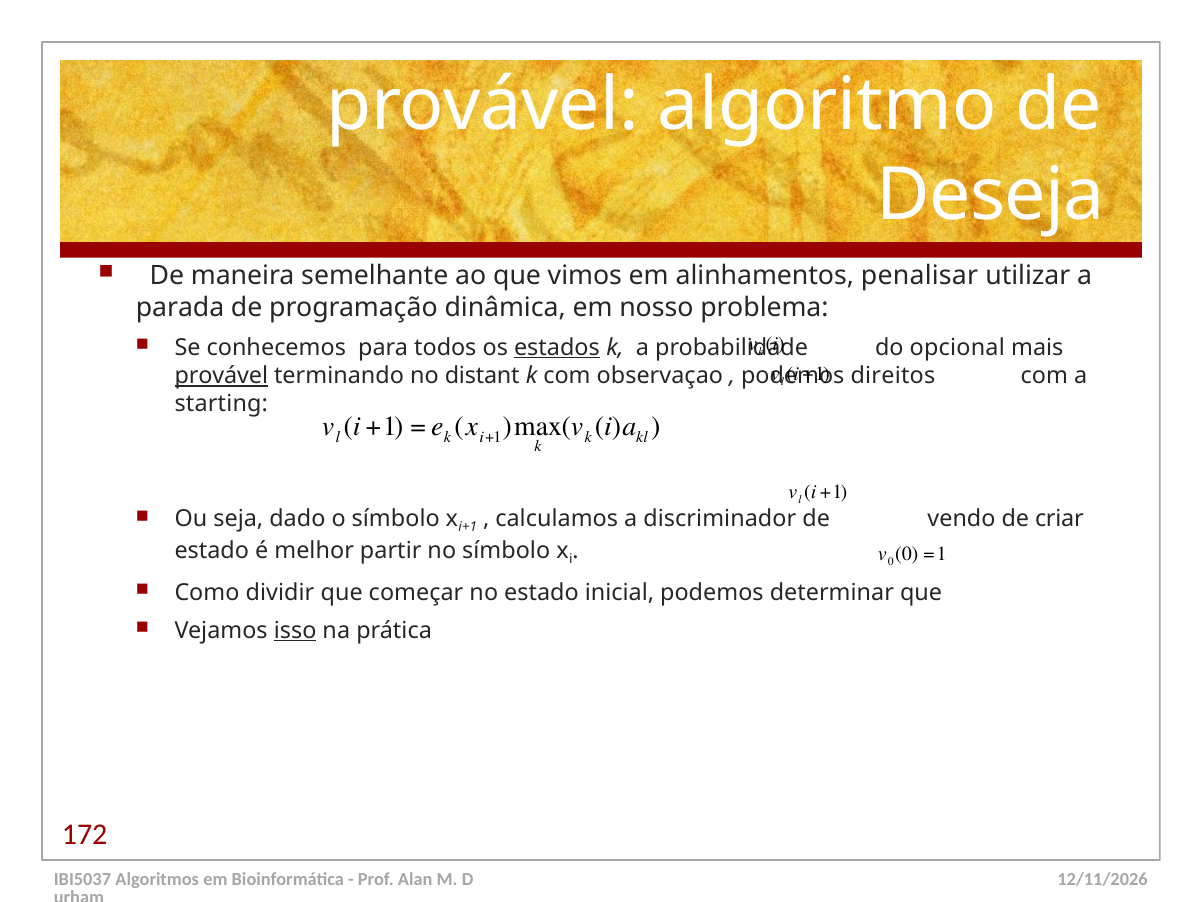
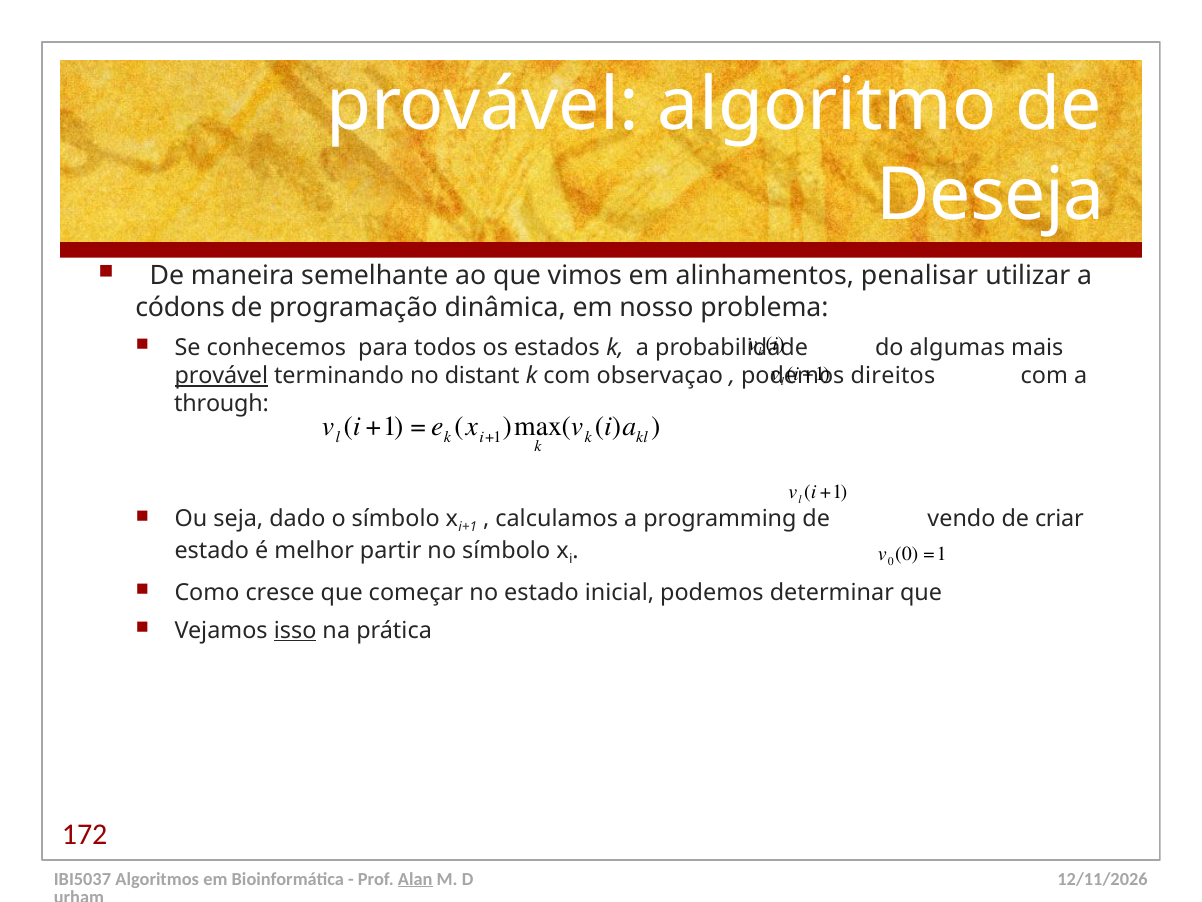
parada: parada -> códons
estados underline: present -> none
opcional: opcional -> algumas
starting: starting -> through
discriminador: discriminador -> programming
dividir: dividir -> cresce
Alan underline: none -> present
